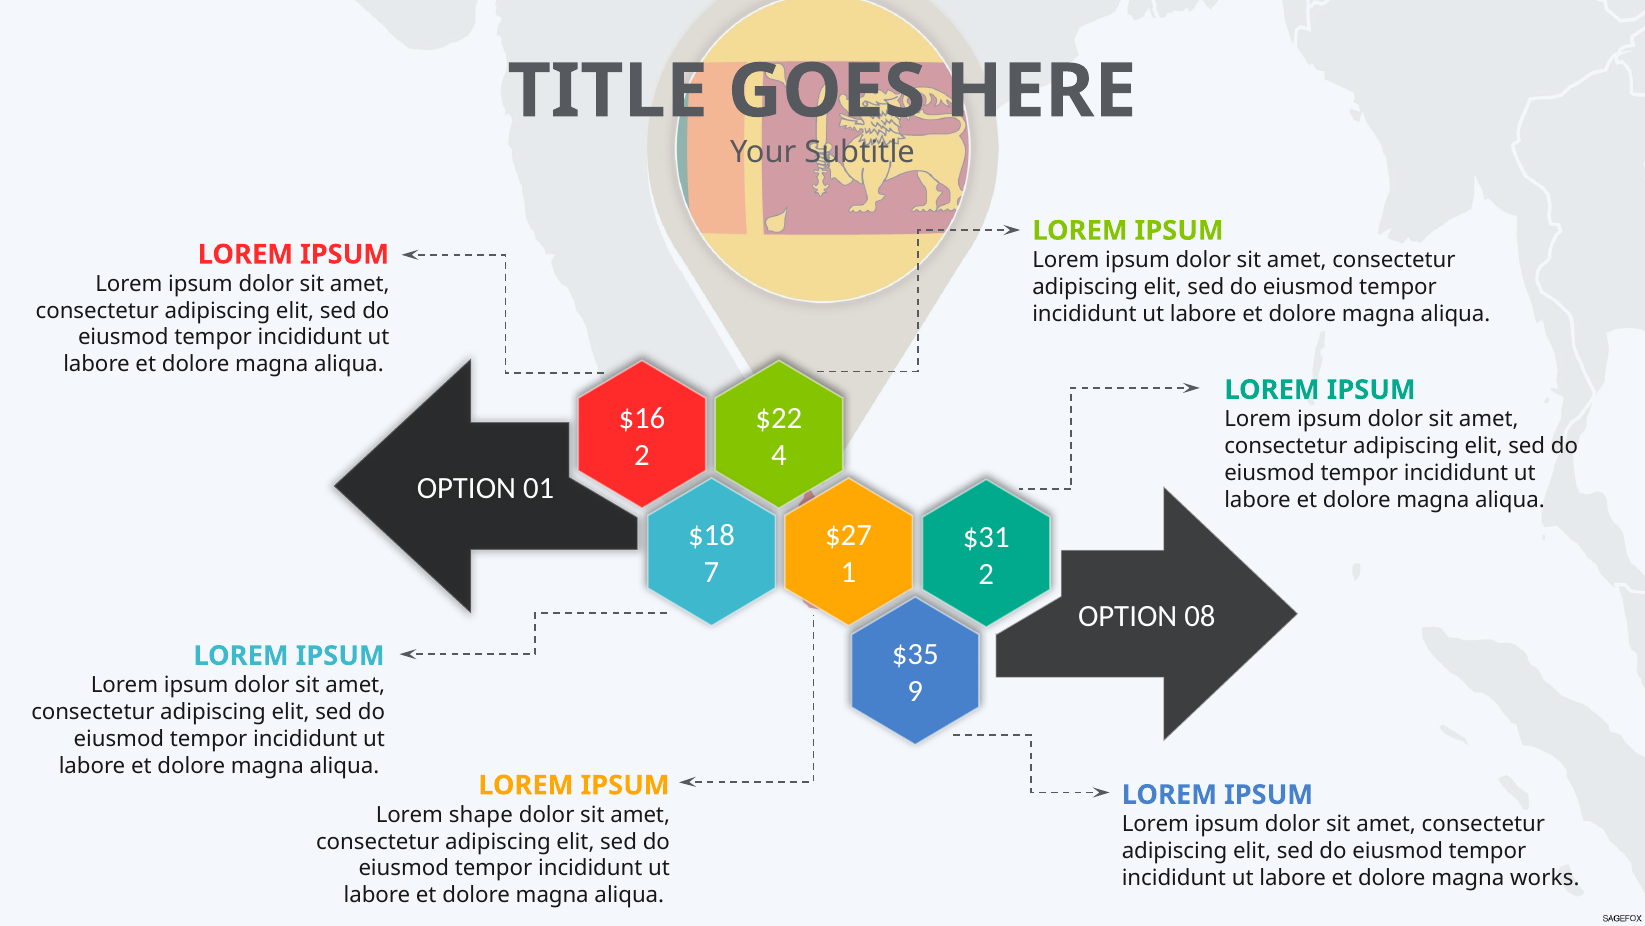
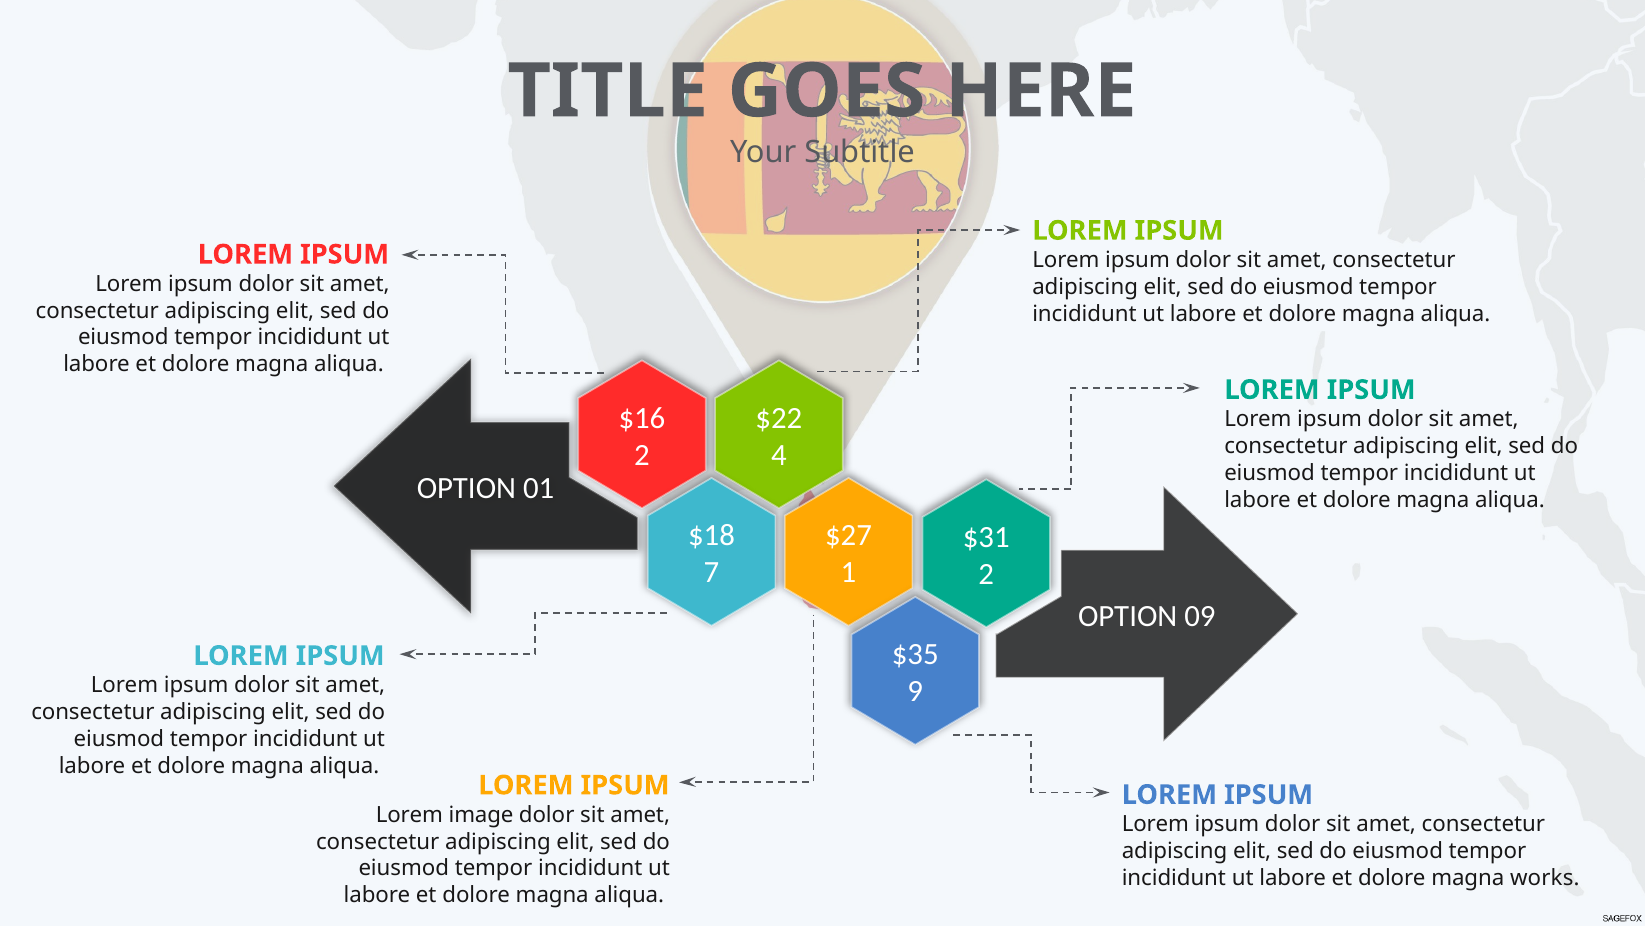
08: 08 -> 09
shape: shape -> image
